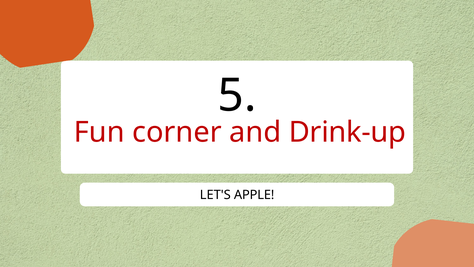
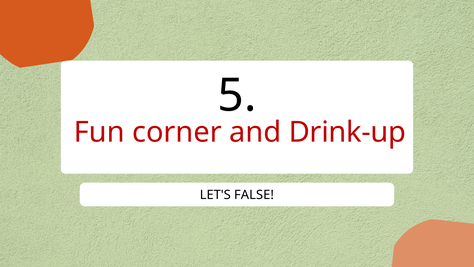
APPLE: APPLE -> FALSE
